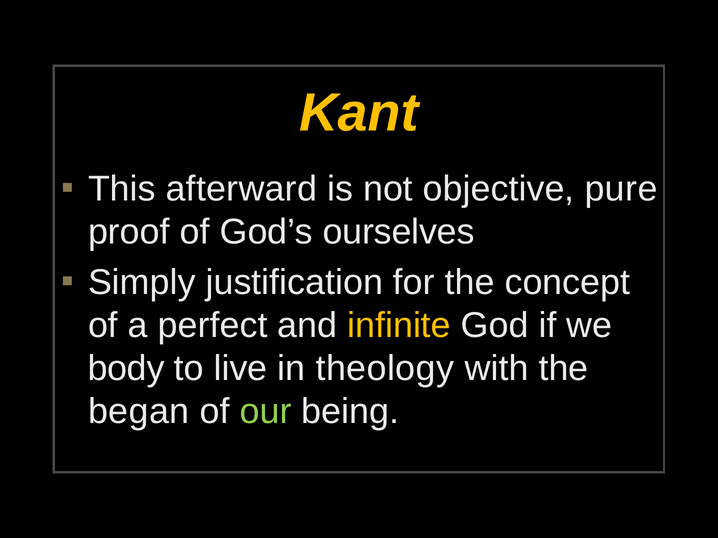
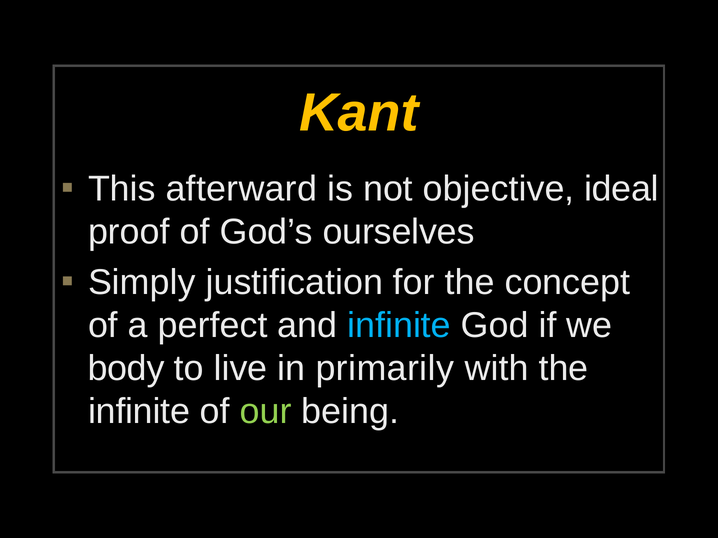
pure: pure -> ideal
infinite at (399, 326) colour: yellow -> light blue
theology: theology -> primarily
began at (139, 412): began -> infinite
